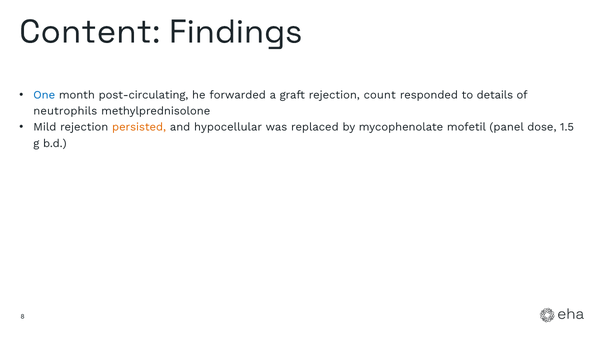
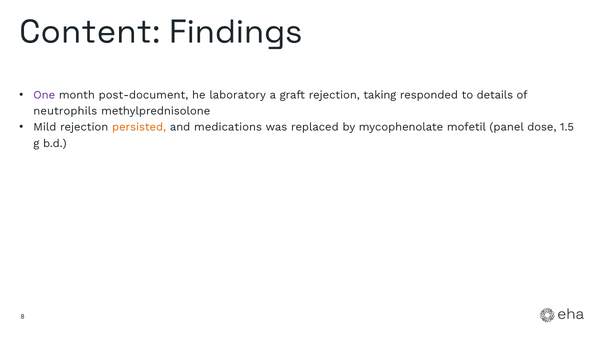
One colour: blue -> purple
post-circulating: post-circulating -> post-document
forwarded: forwarded -> laboratory
count: count -> taking
hypocellular: hypocellular -> medications
